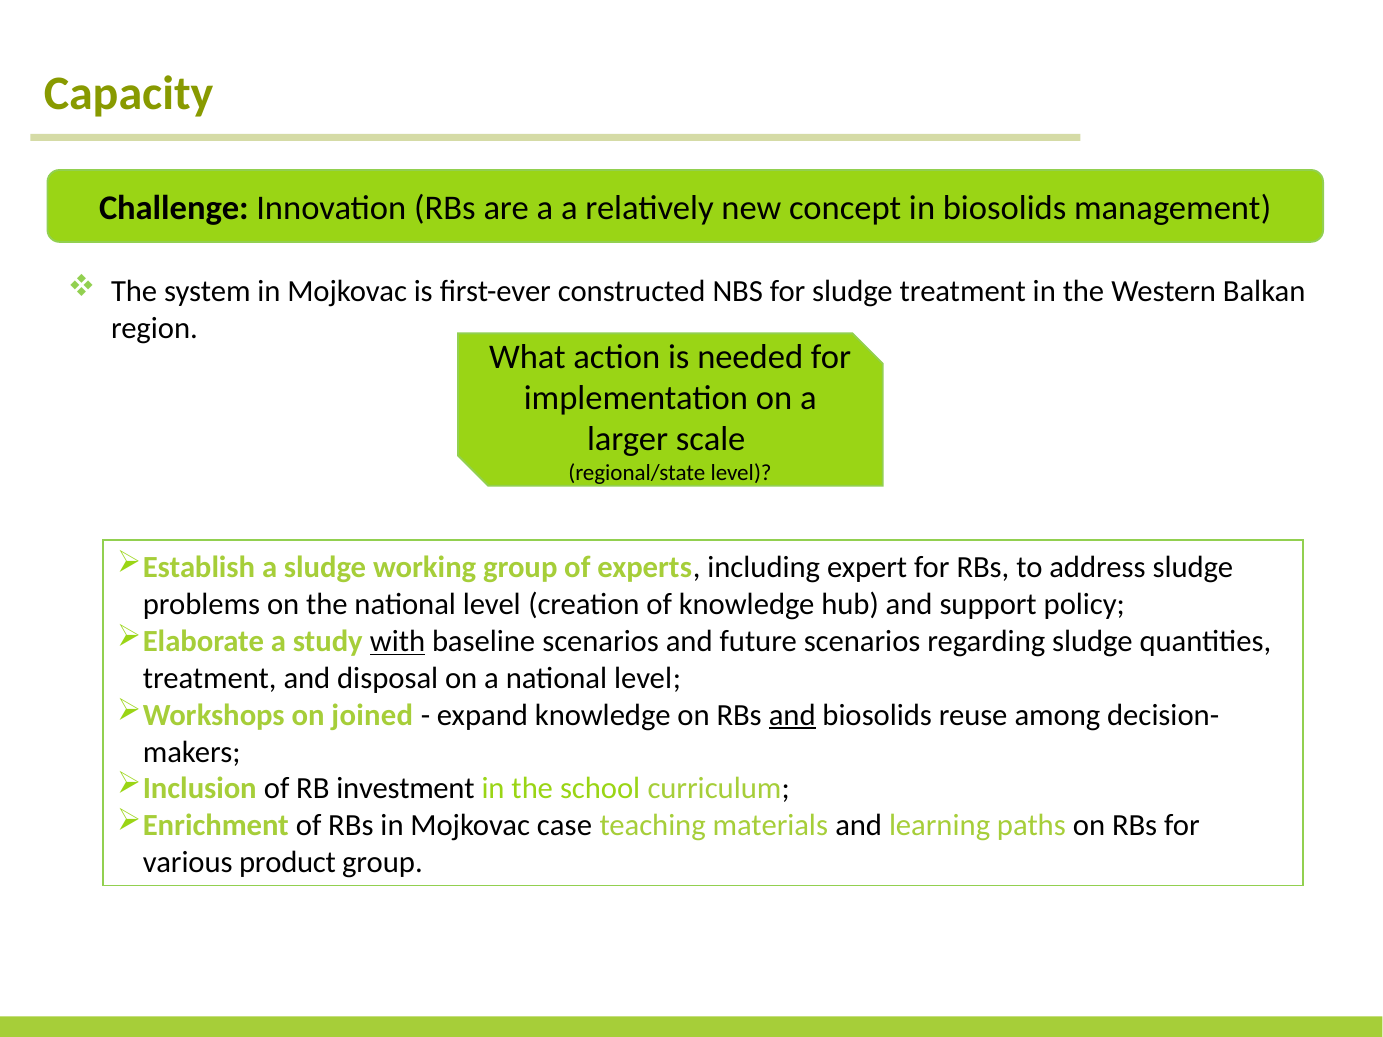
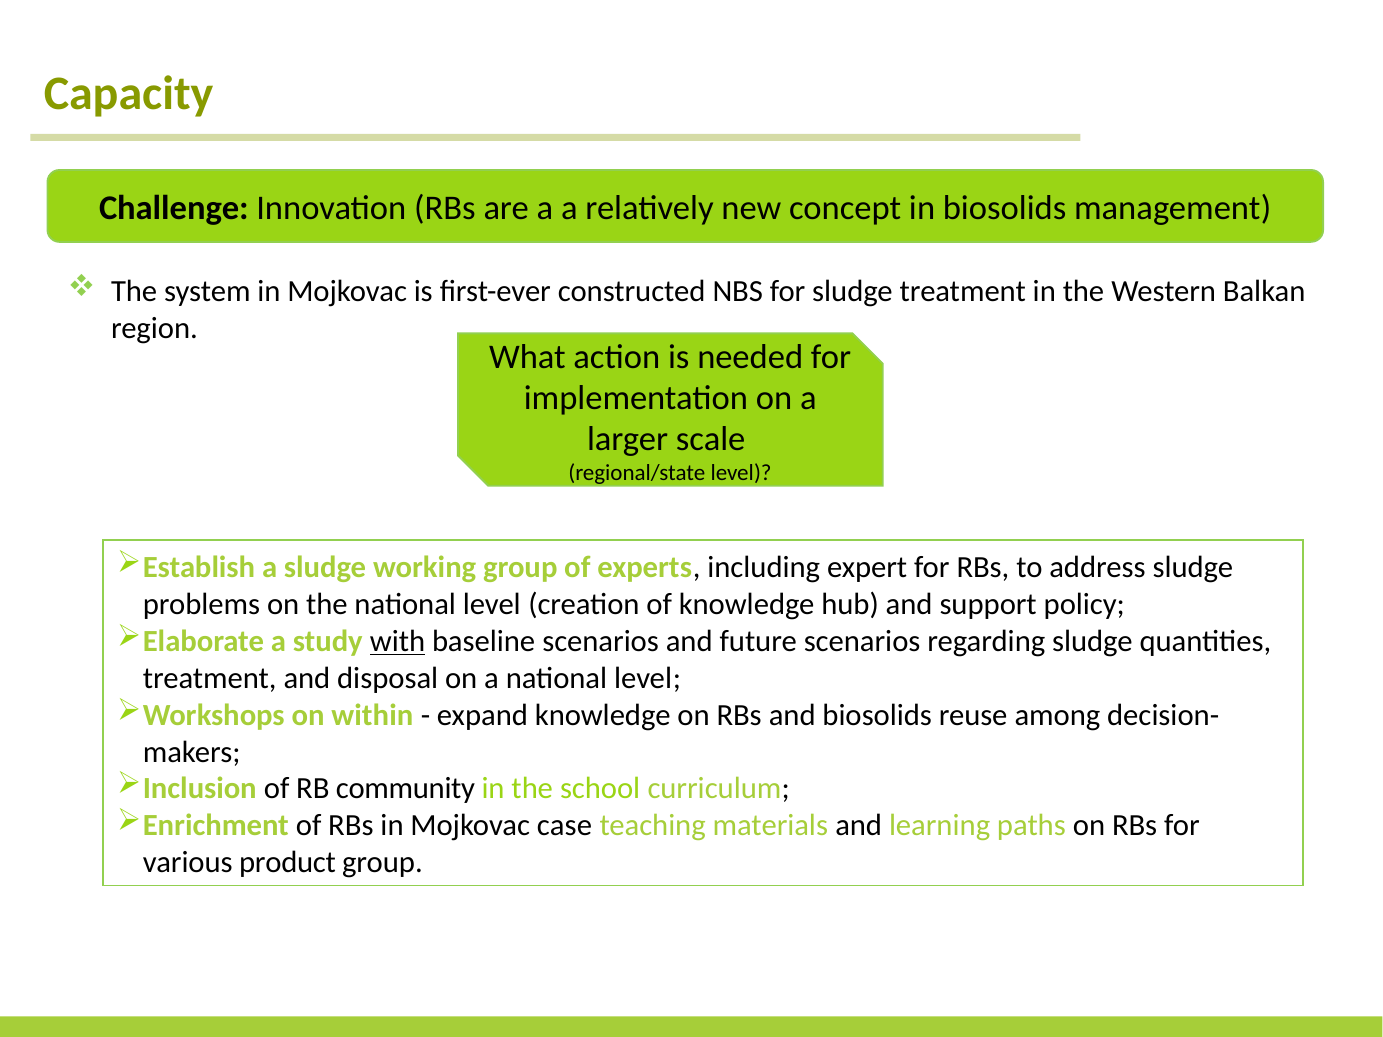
joined: joined -> within
and at (792, 715) underline: present -> none
investment: investment -> community
